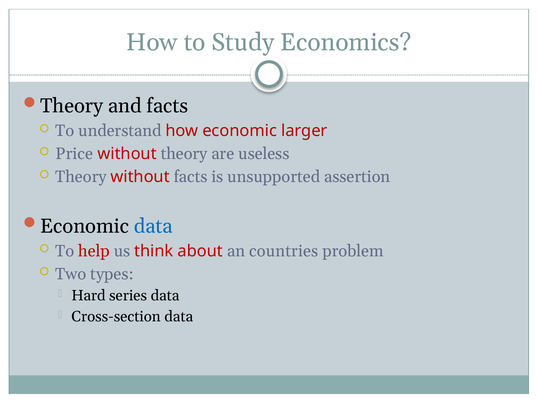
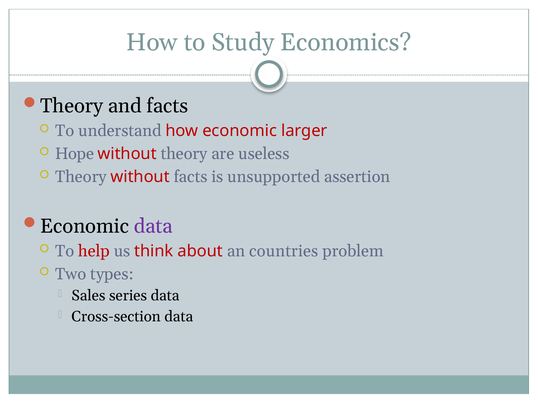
Price: Price -> Hope
data at (153, 226) colour: blue -> purple
Hard: Hard -> Sales
